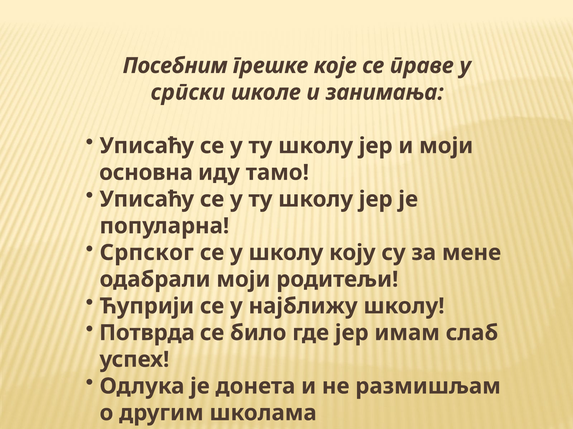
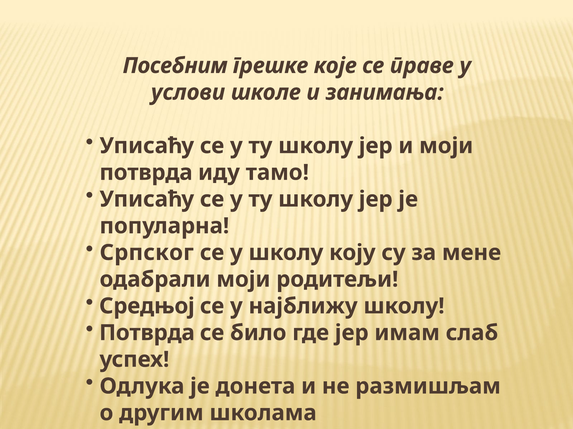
српски: српски -> услови
основна at (146, 173): основна -> потврда
Ћуприји: Ћуприји -> Средњој
